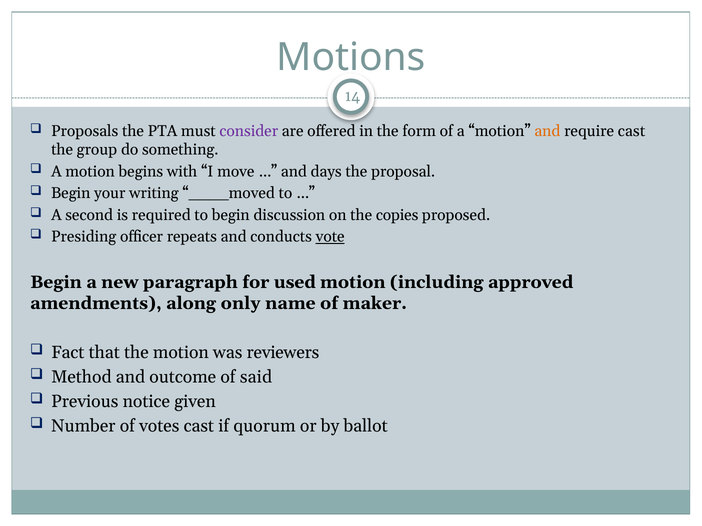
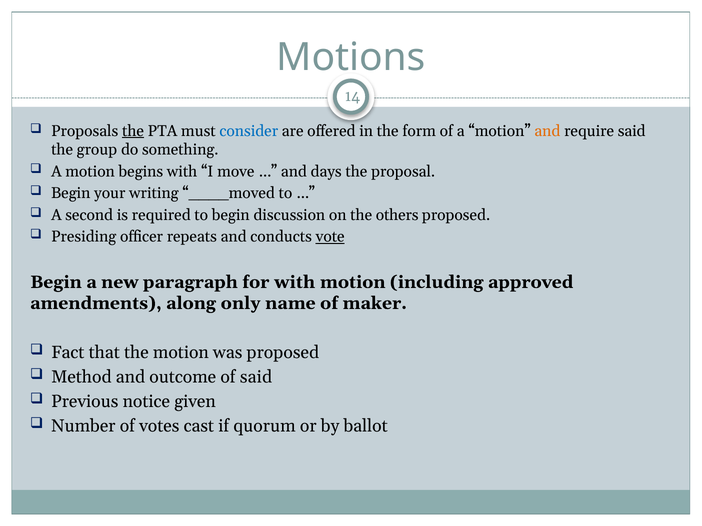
the at (133, 131) underline: none -> present
consider colour: purple -> blue
require cast: cast -> said
copies: copies -> others
for used: used -> with
was reviewers: reviewers -> proposed
